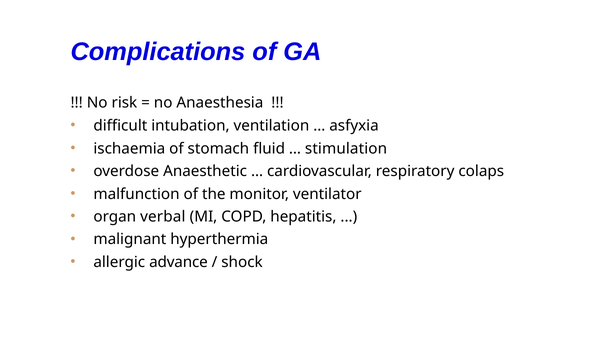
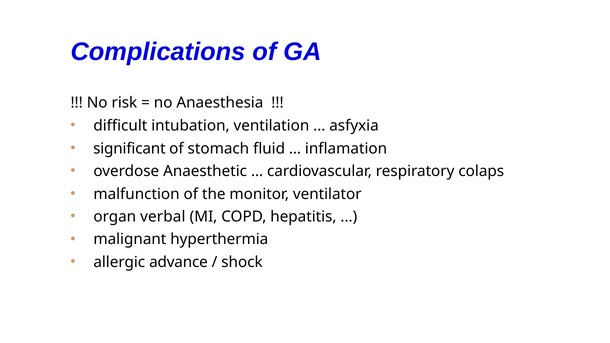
ischaemia: ischaemia -> significant
stimulation: stimulation -> inflamation
